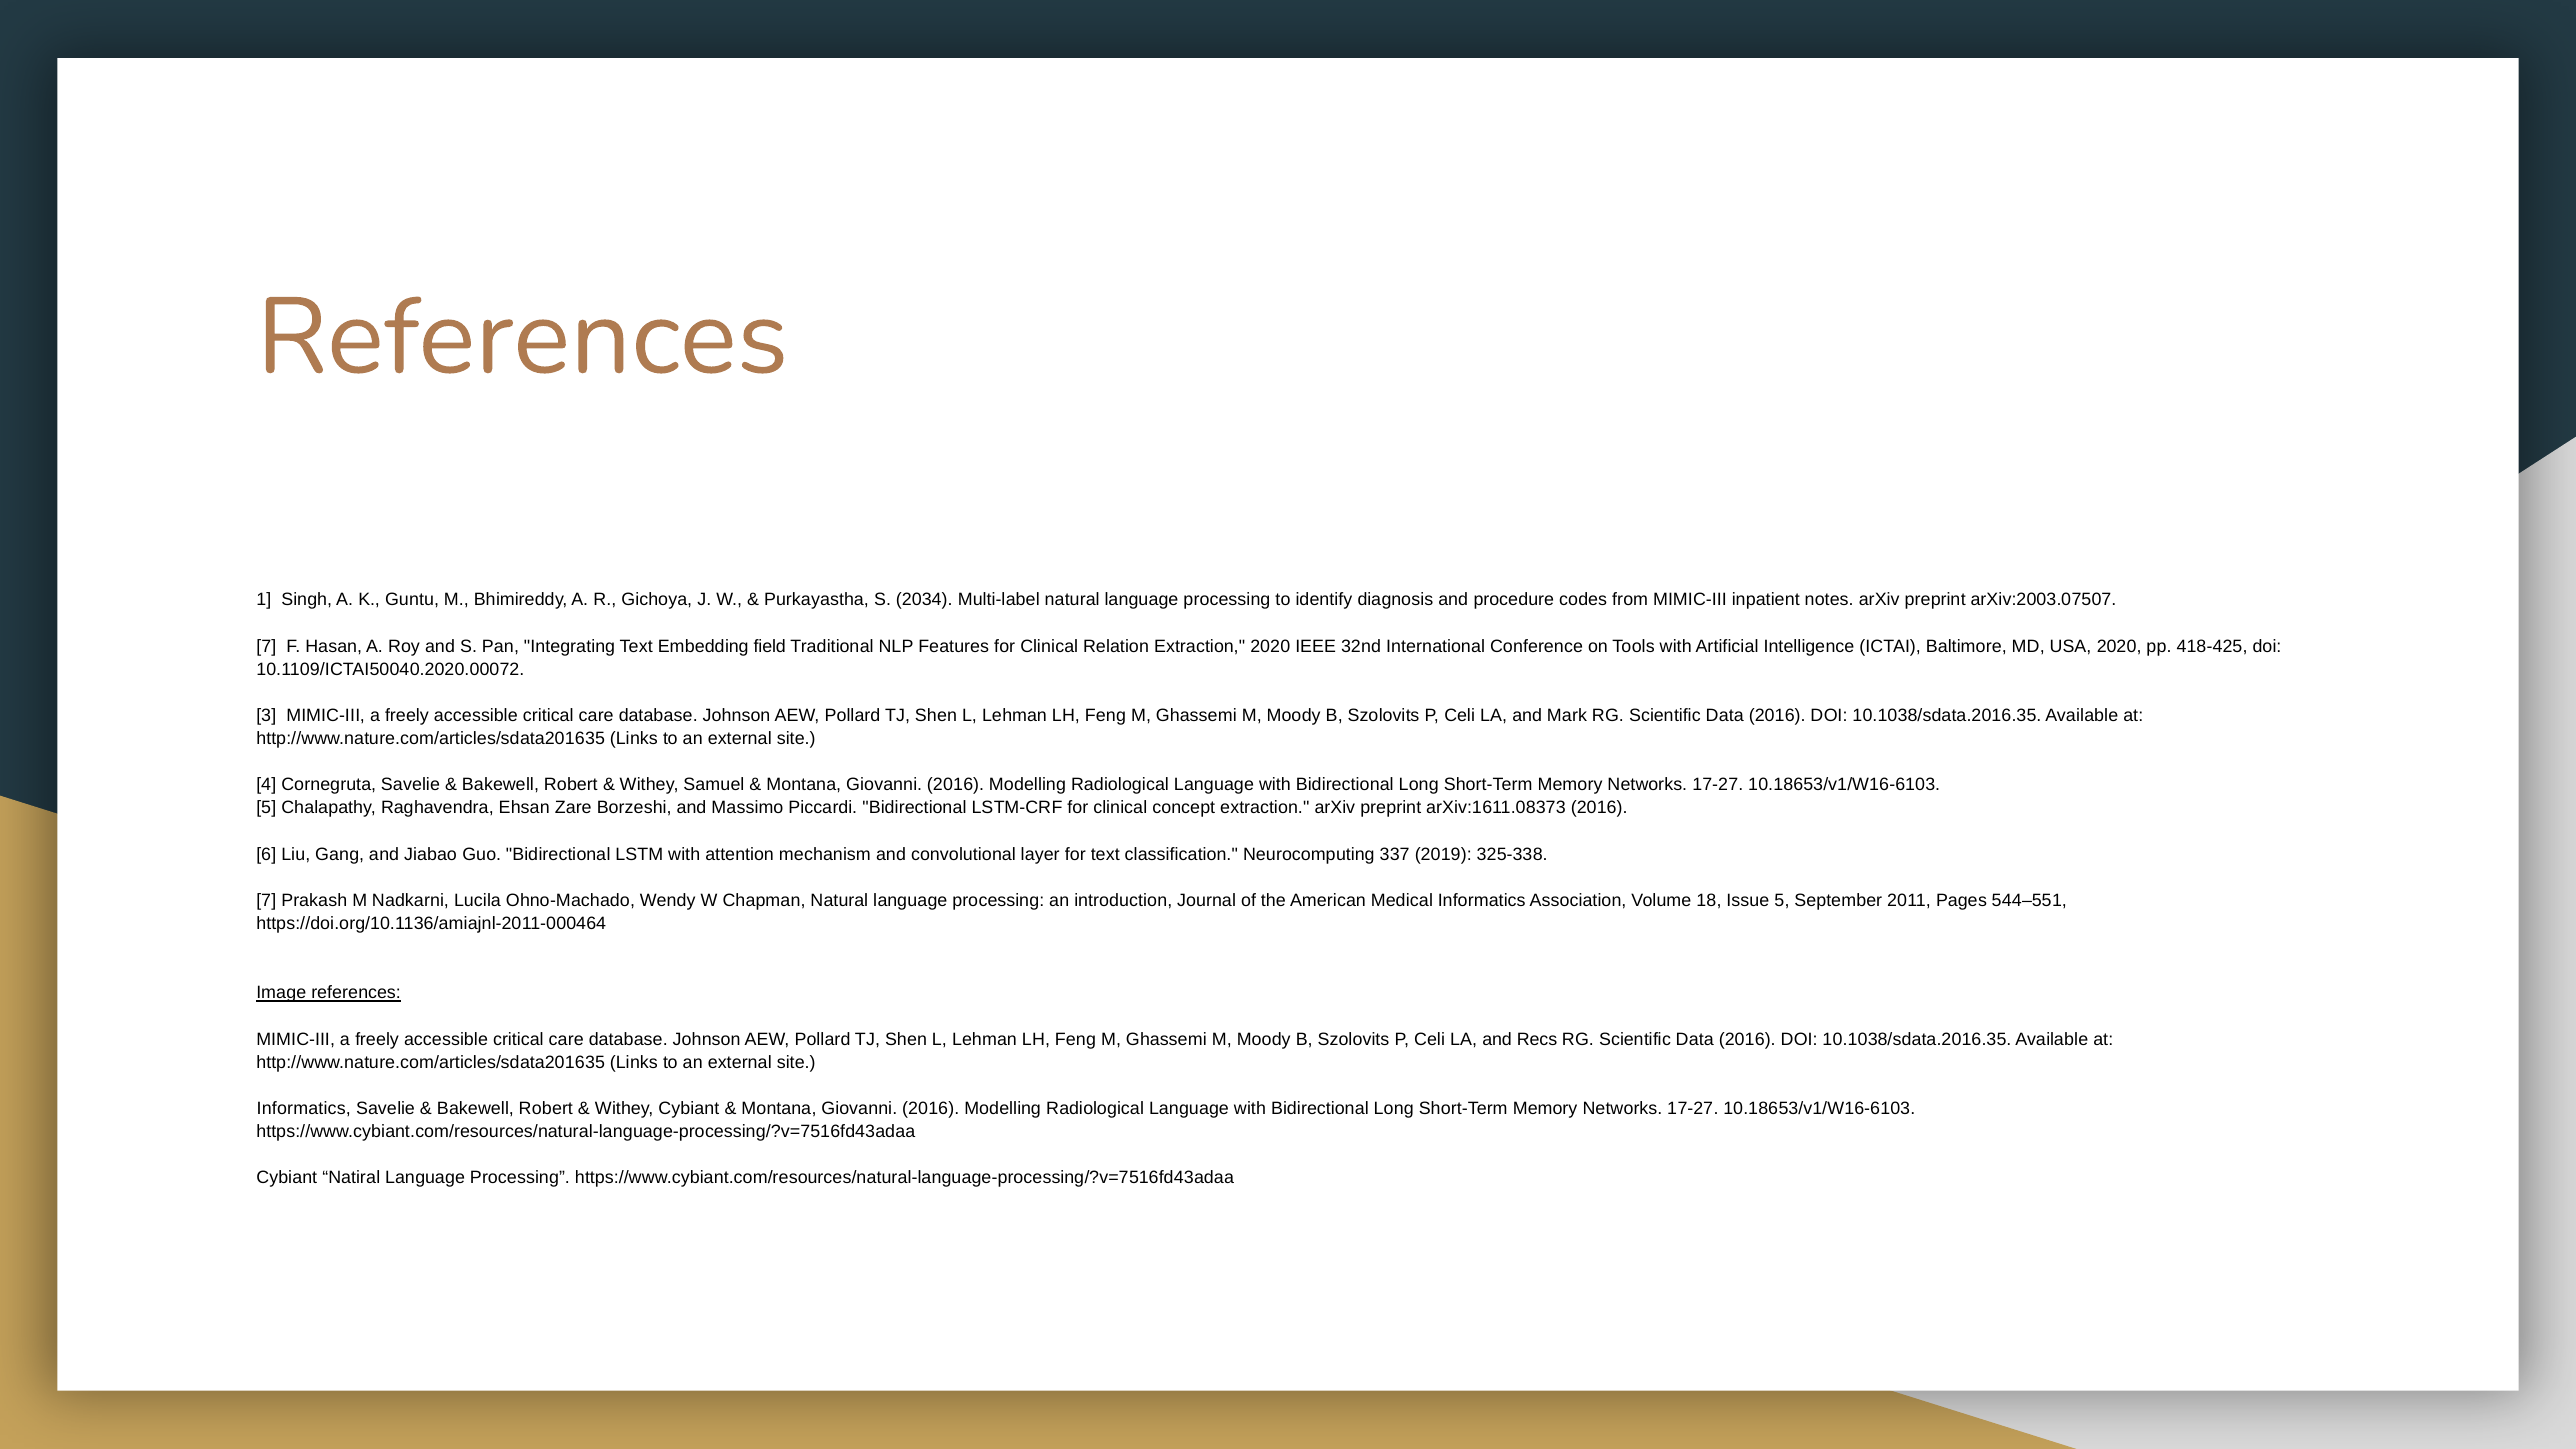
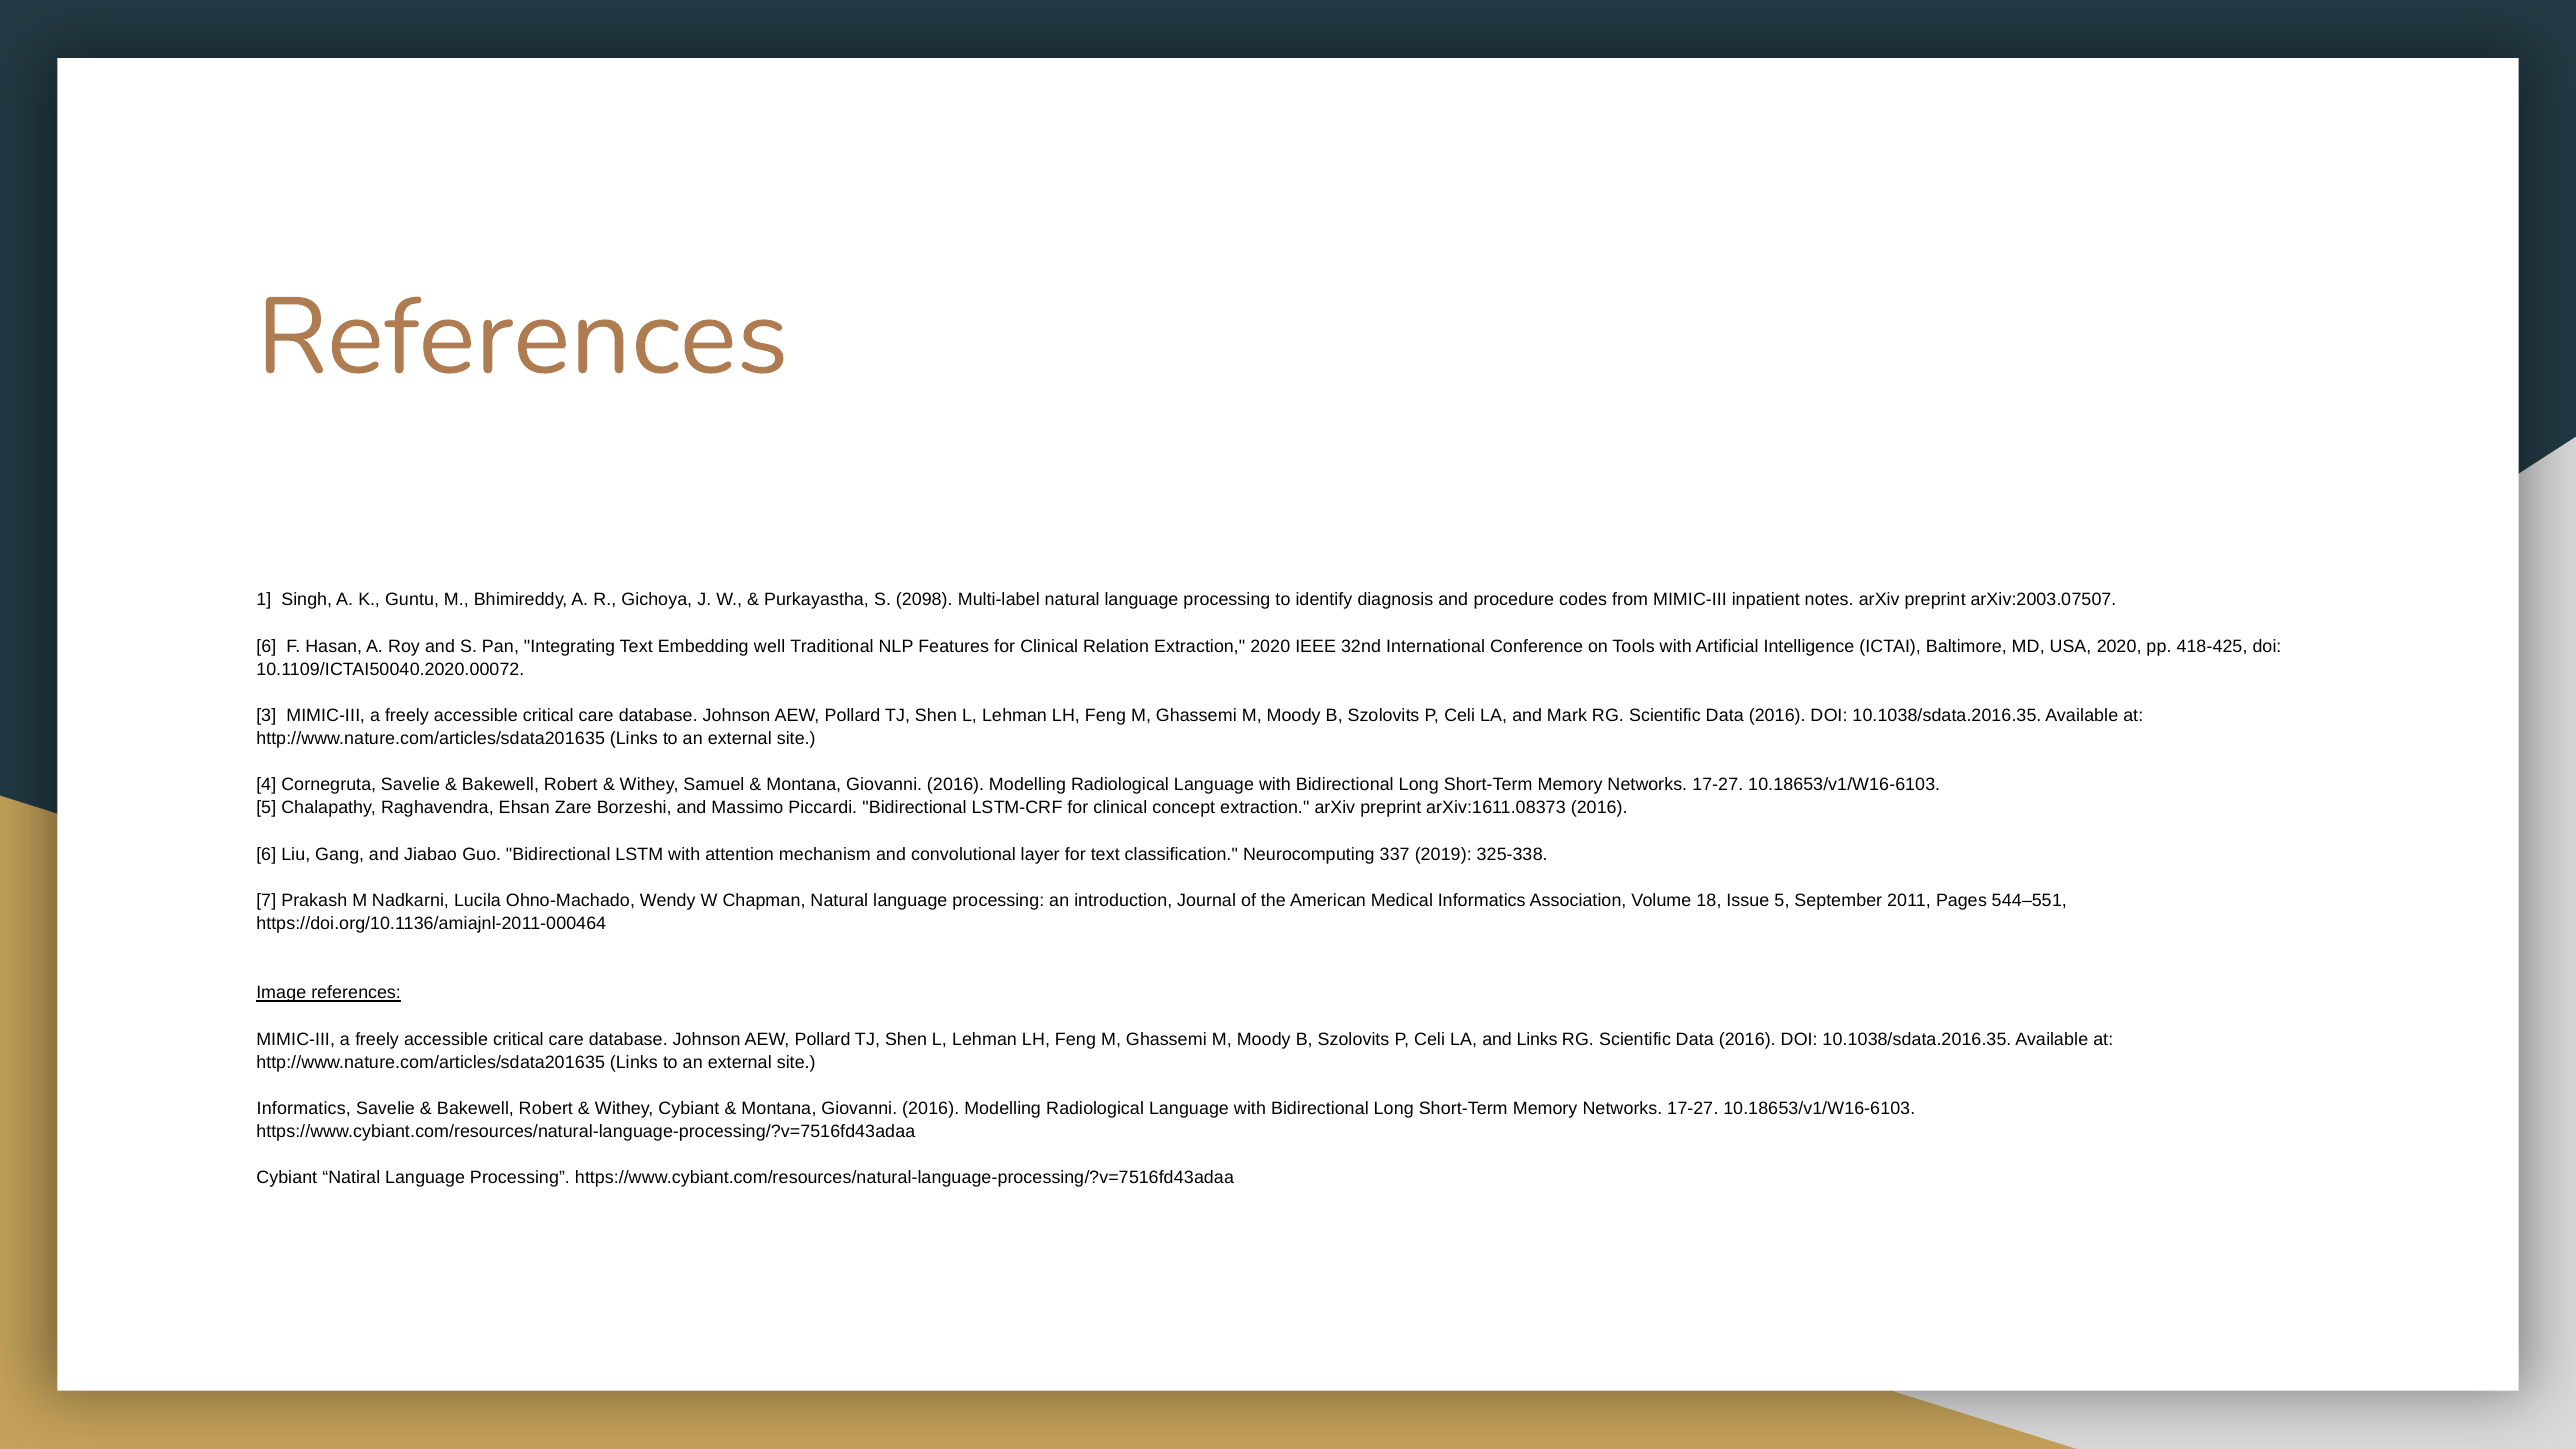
2034: 2034 -> 2098
7 at (266, 646): 7 -> 6
field: field -> well
and Recs: Recs -> Links
